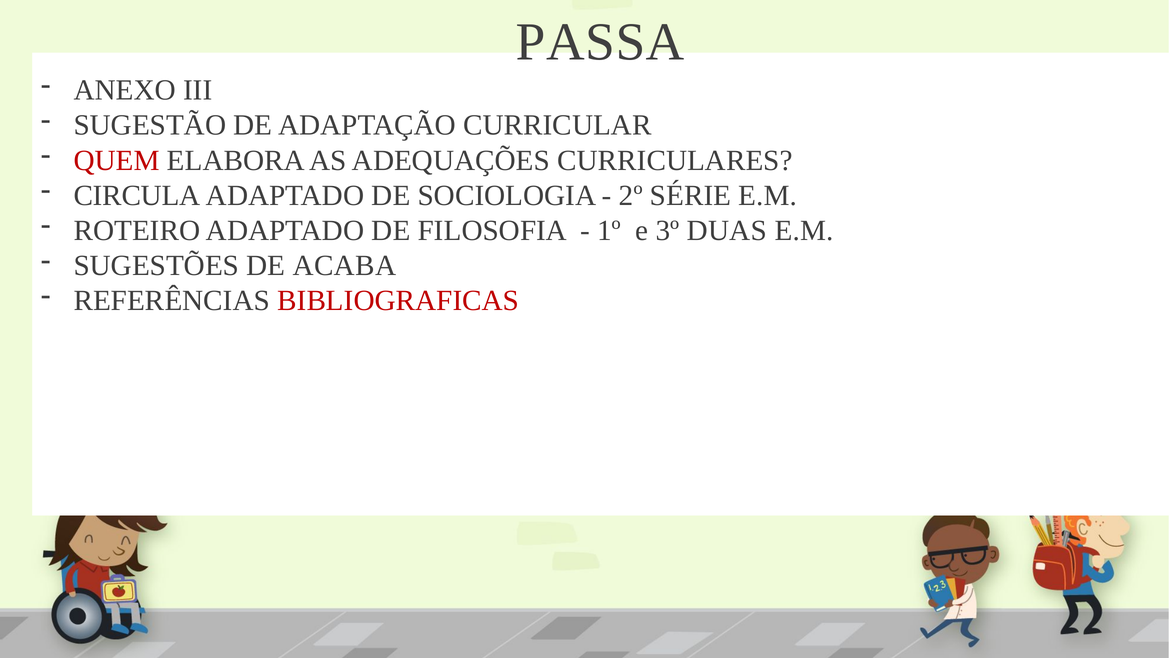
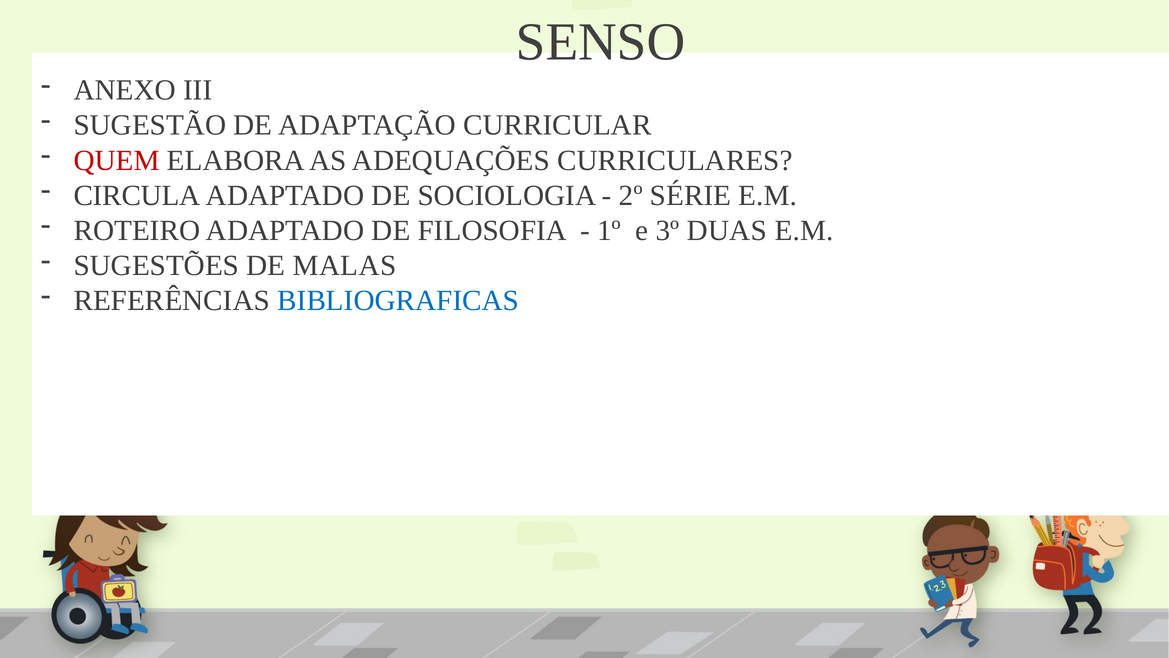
PASSA: PASSA -> SENSO
ACABA: ACABA -> MALAS
BIBLIOGRAFICAS colour: red -> blue
